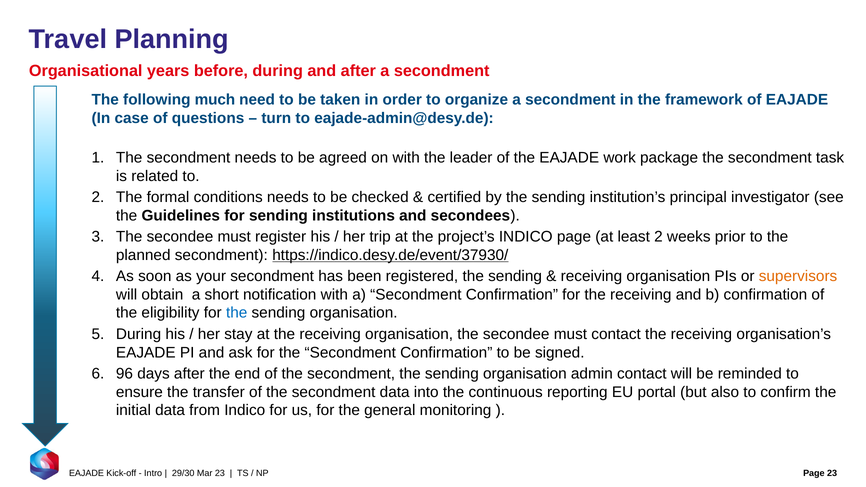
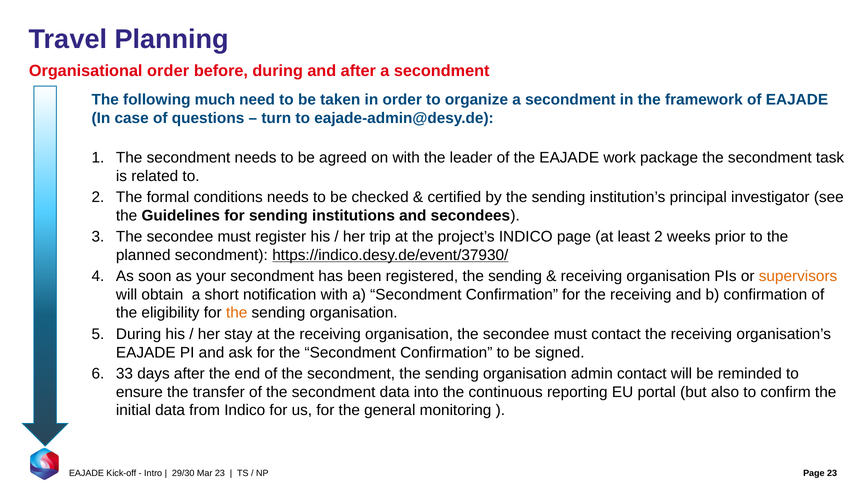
Organisational years: years -> order
the at (237, 313) colour: blue -> orange
96: 96 -> 33
